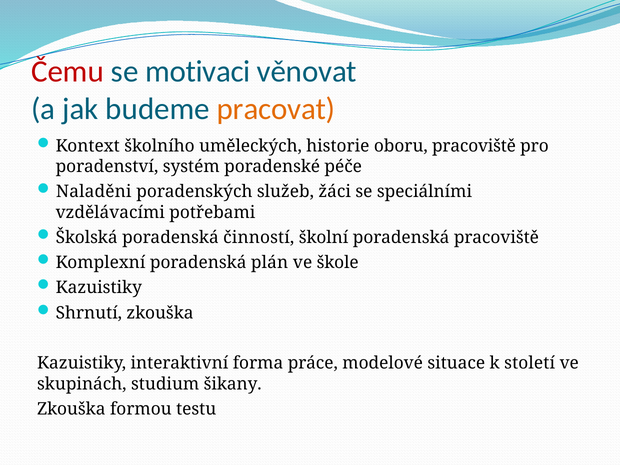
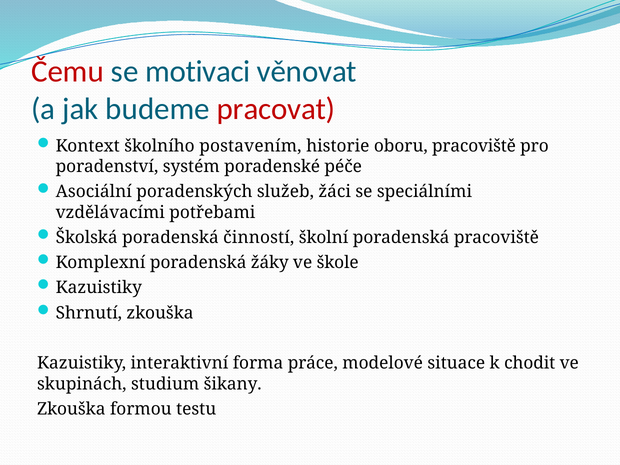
pracovat colour: orange -> red
uměleckých: uměleckých -> postavením
Naladěni: Naladěni -> Asociální
plán: plán -> žáky
století: století -> chodit
